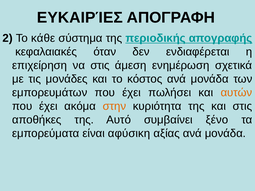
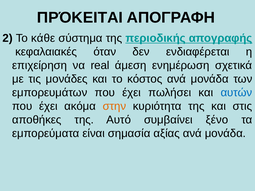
ΕΥΚΑΙΡΊΕΣ: ΕΥΚΑΙΡΊΕΣ -> ΠΡΌΚΕΙΤΑΙ
να στις: στις -> real
αυτών colour: orange -> blue
αφύσικη: αφύσικη -> σημασία
